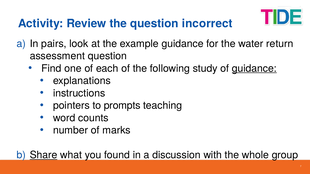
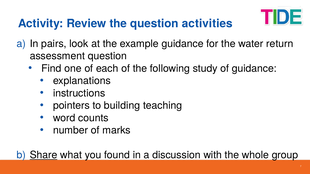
incorrect: incorrect -> activities
guidance at (254, 69) underline: present -> none
prompts: prompts -> building
